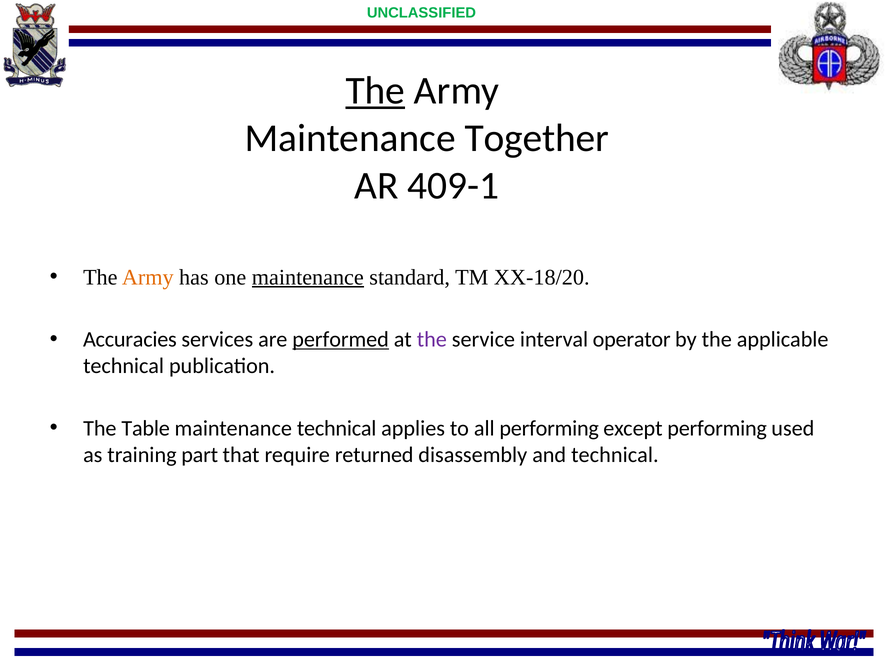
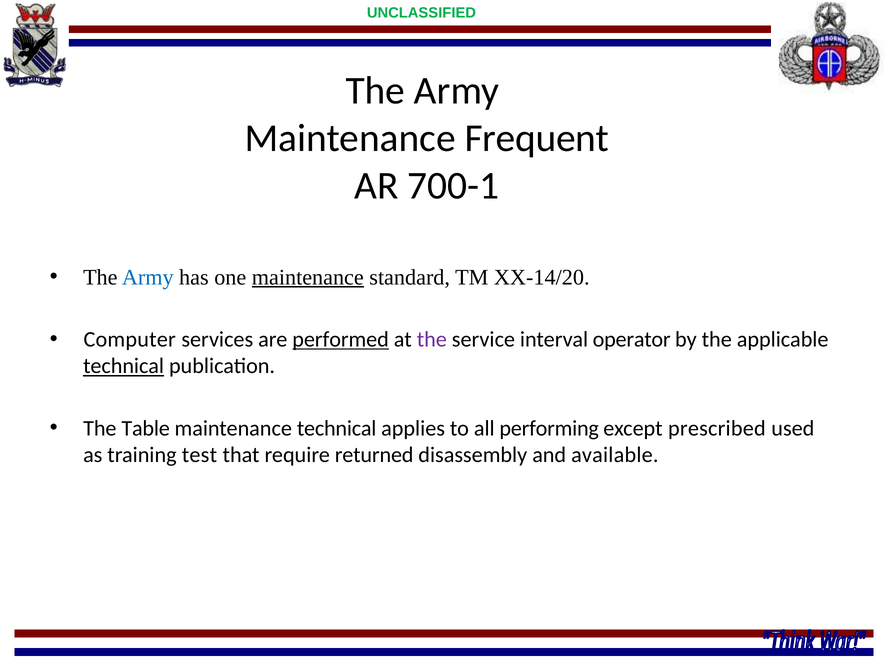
The at (375, 91) underline: present -> none
Together: Together -> Frequent
409-1: 409-1 -> 700-1
Army at (148, 277) colour: orange -> blue
XX-18/20: XX-18/20 -> XX-14/20
Accuracies: Accuracies -> Computer
technical at (124, 366) underline: none -> present
except performing: performing -> prescribed
part: part -> test
and technical: technical -> available
